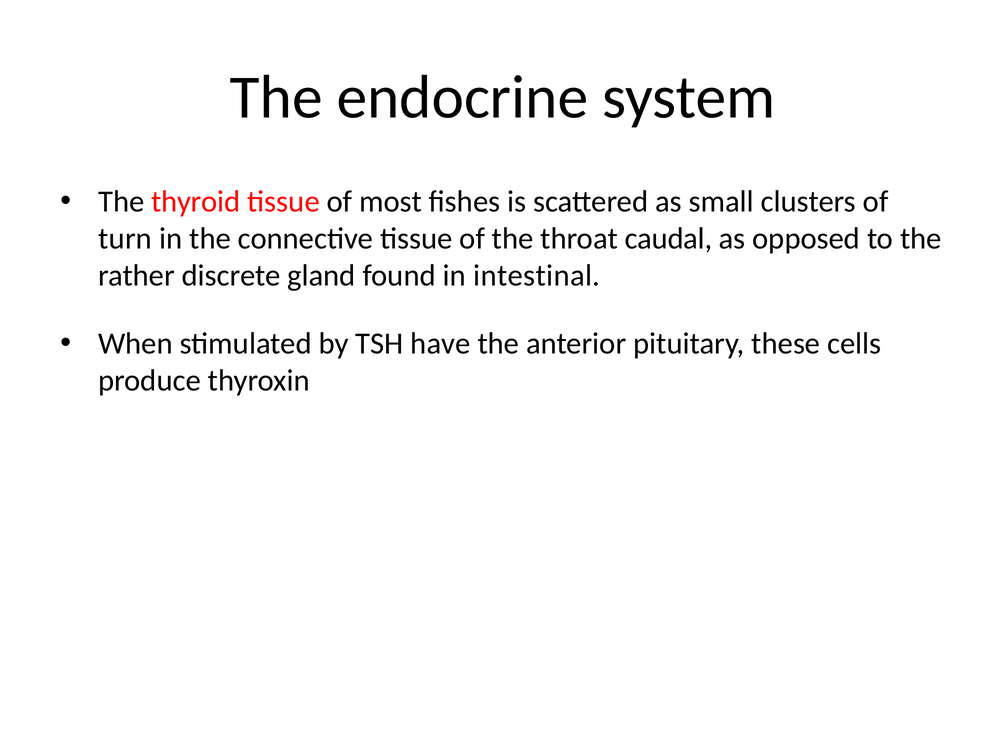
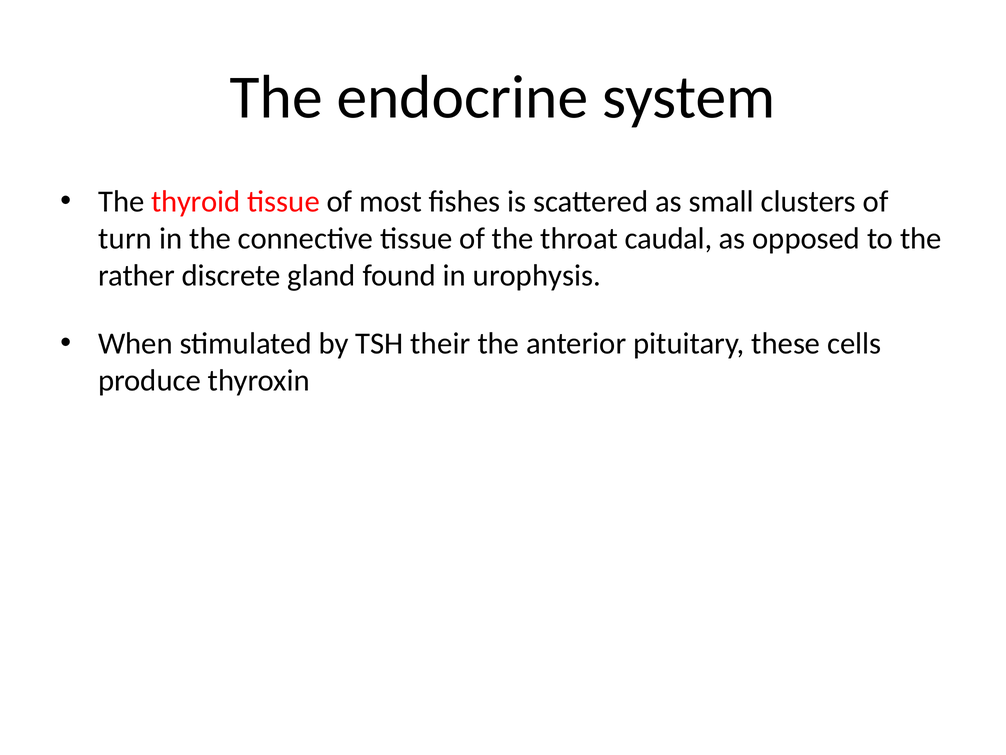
intestinal: intestinal -> urophysis
have: have -> their
